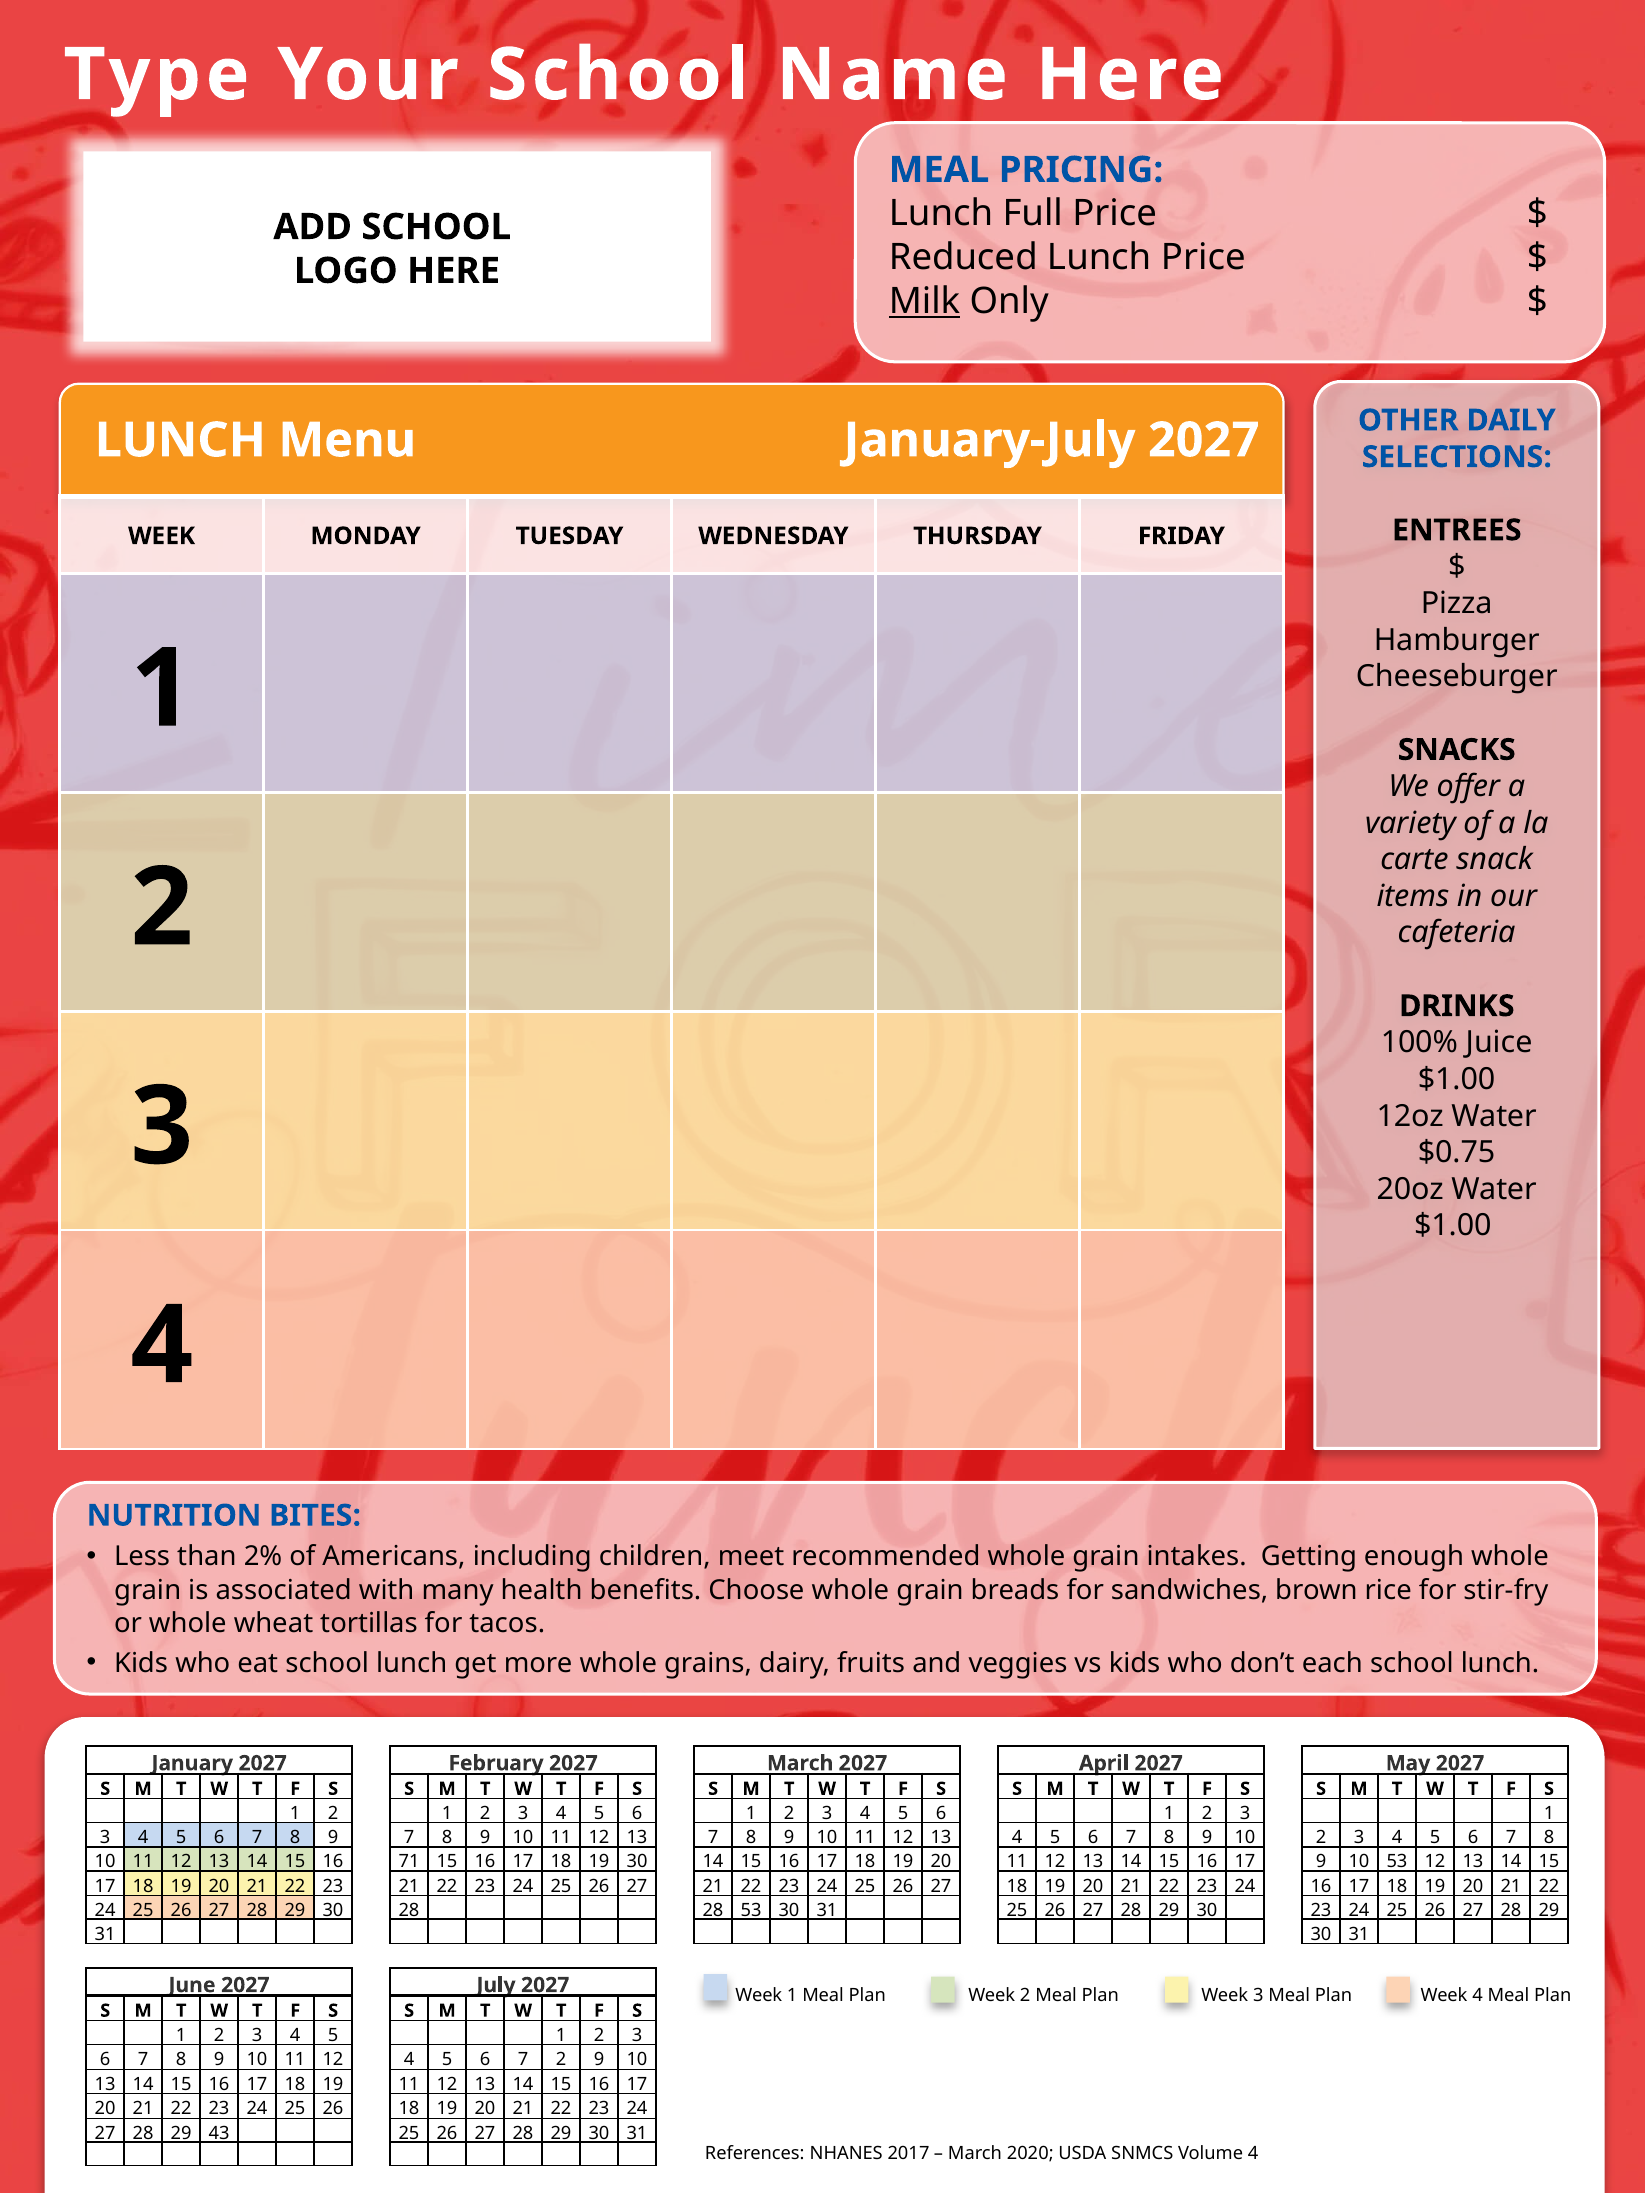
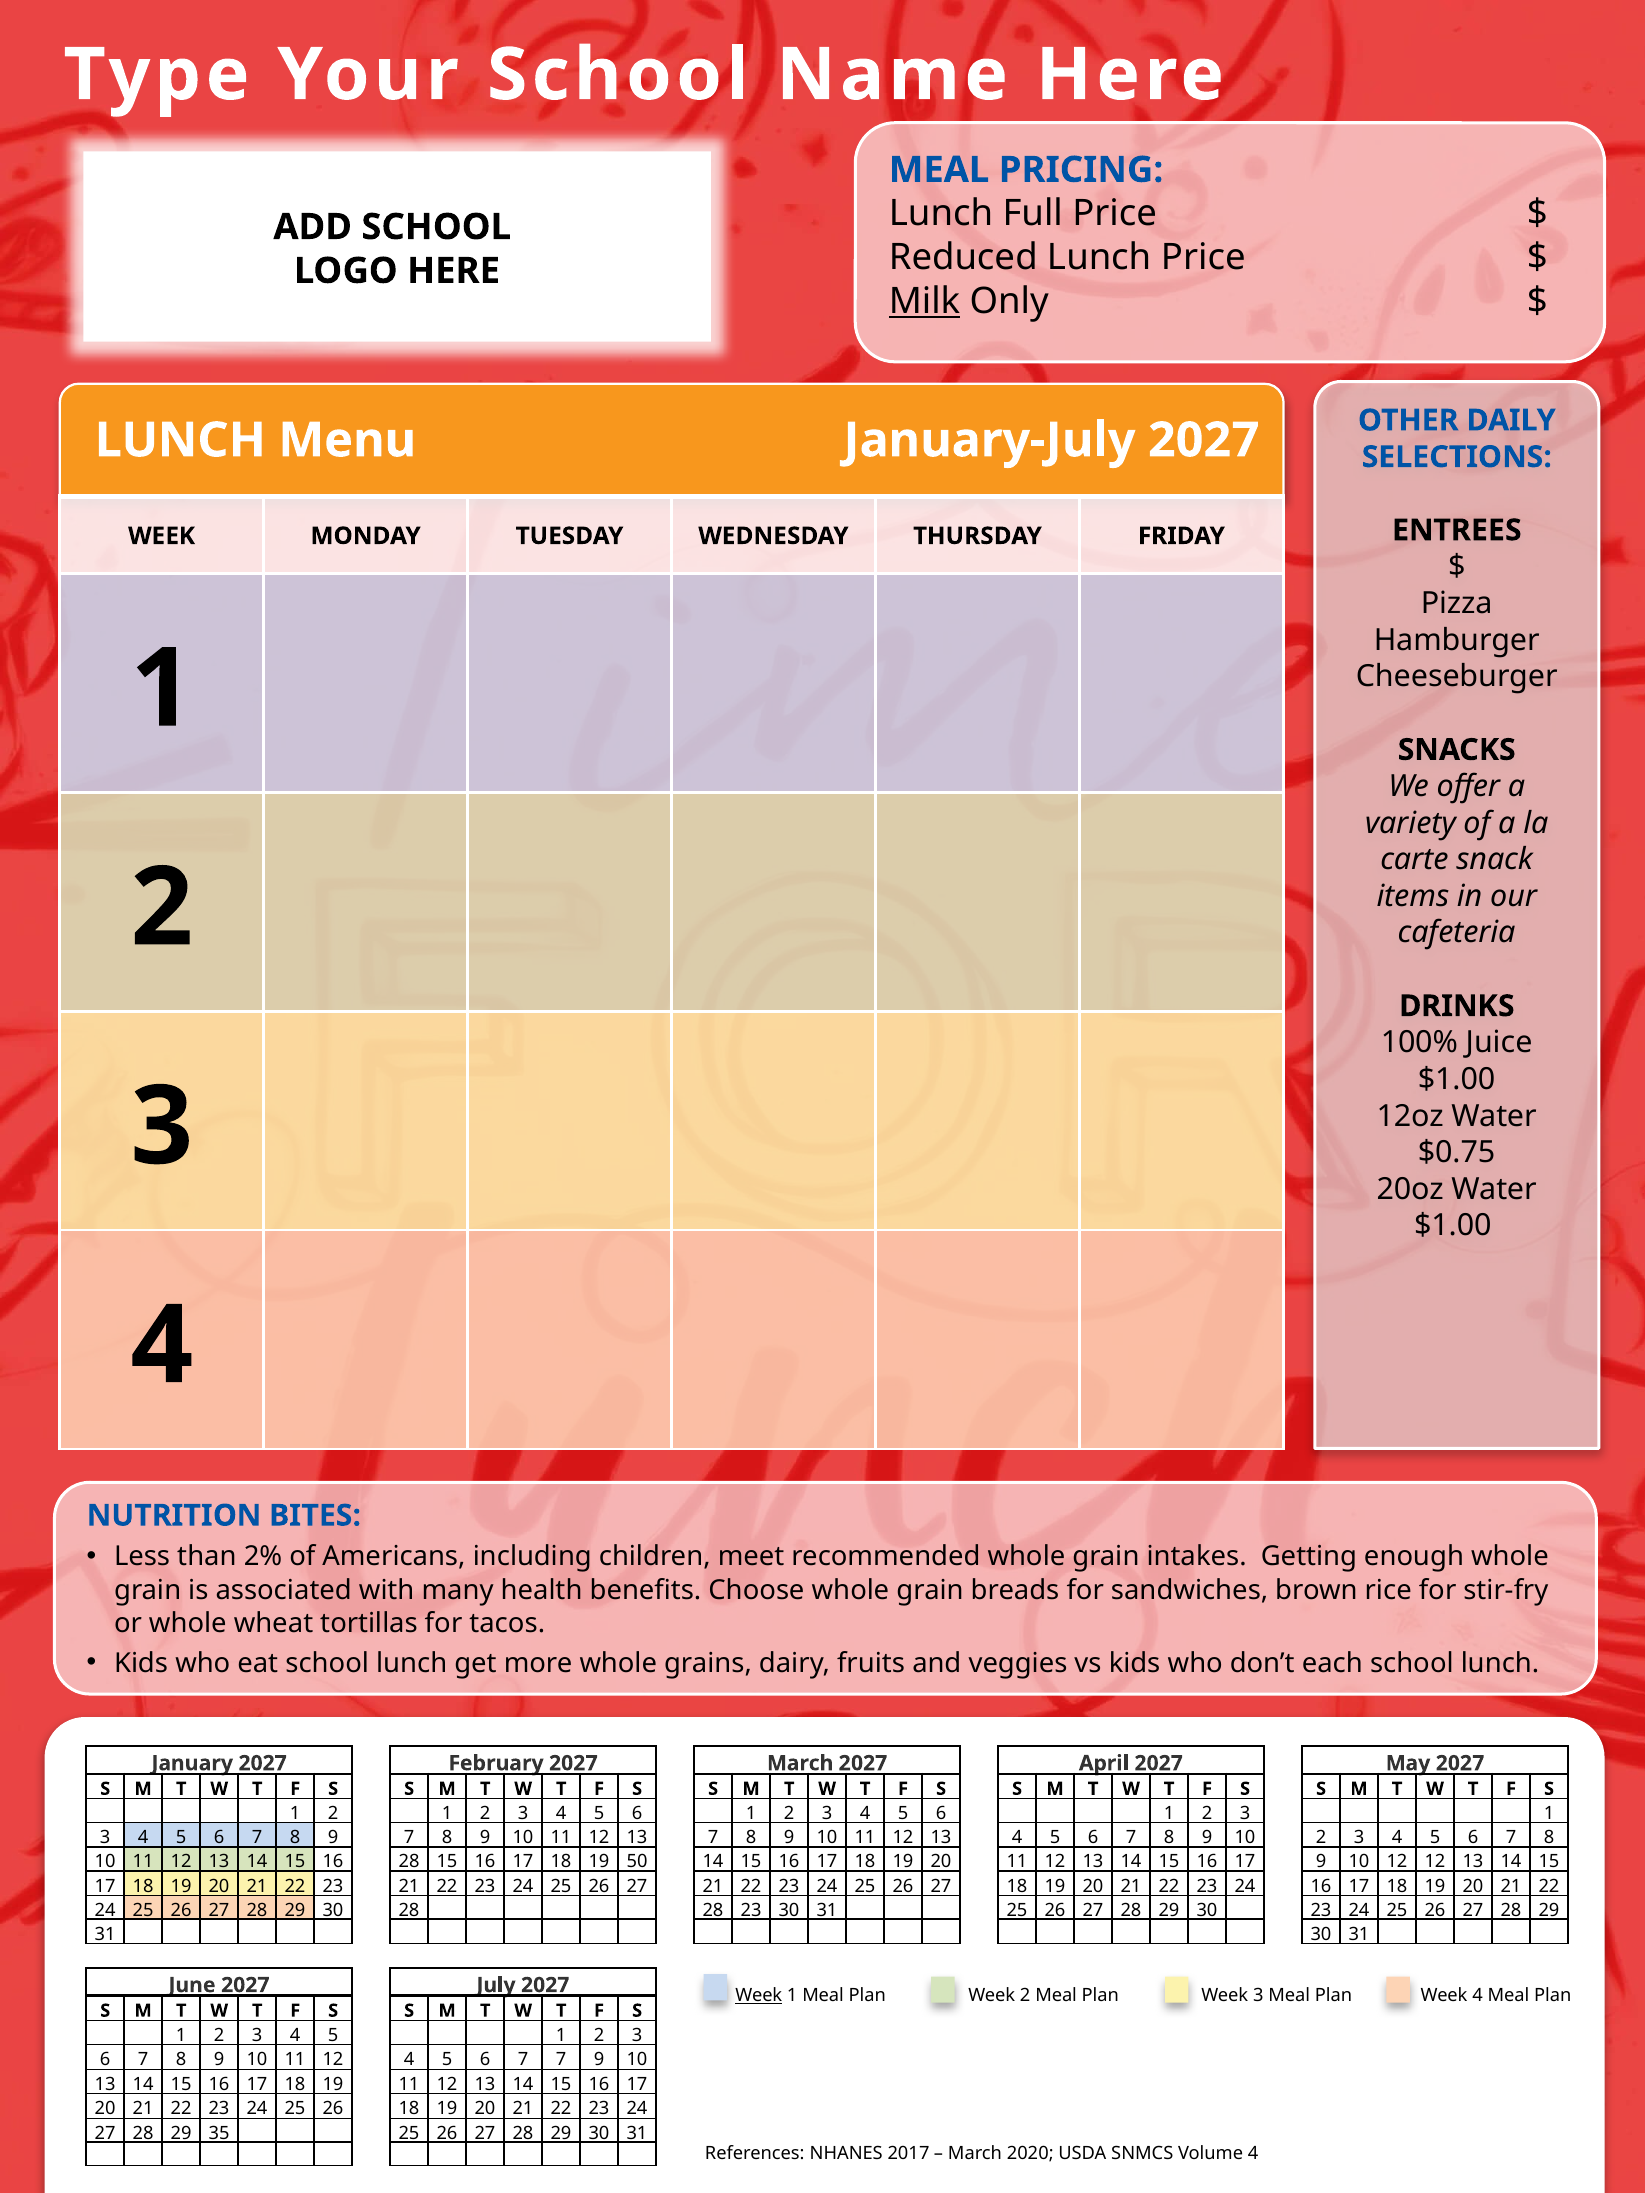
16 71: 71 -> 28
19 30: 30 -> 50
10 53: 53 -> 12
28 53: 53 -> 23
Week at (759, 1996) underline: none -> present
7 2: 2 -> 7
43: 43 -> 35
